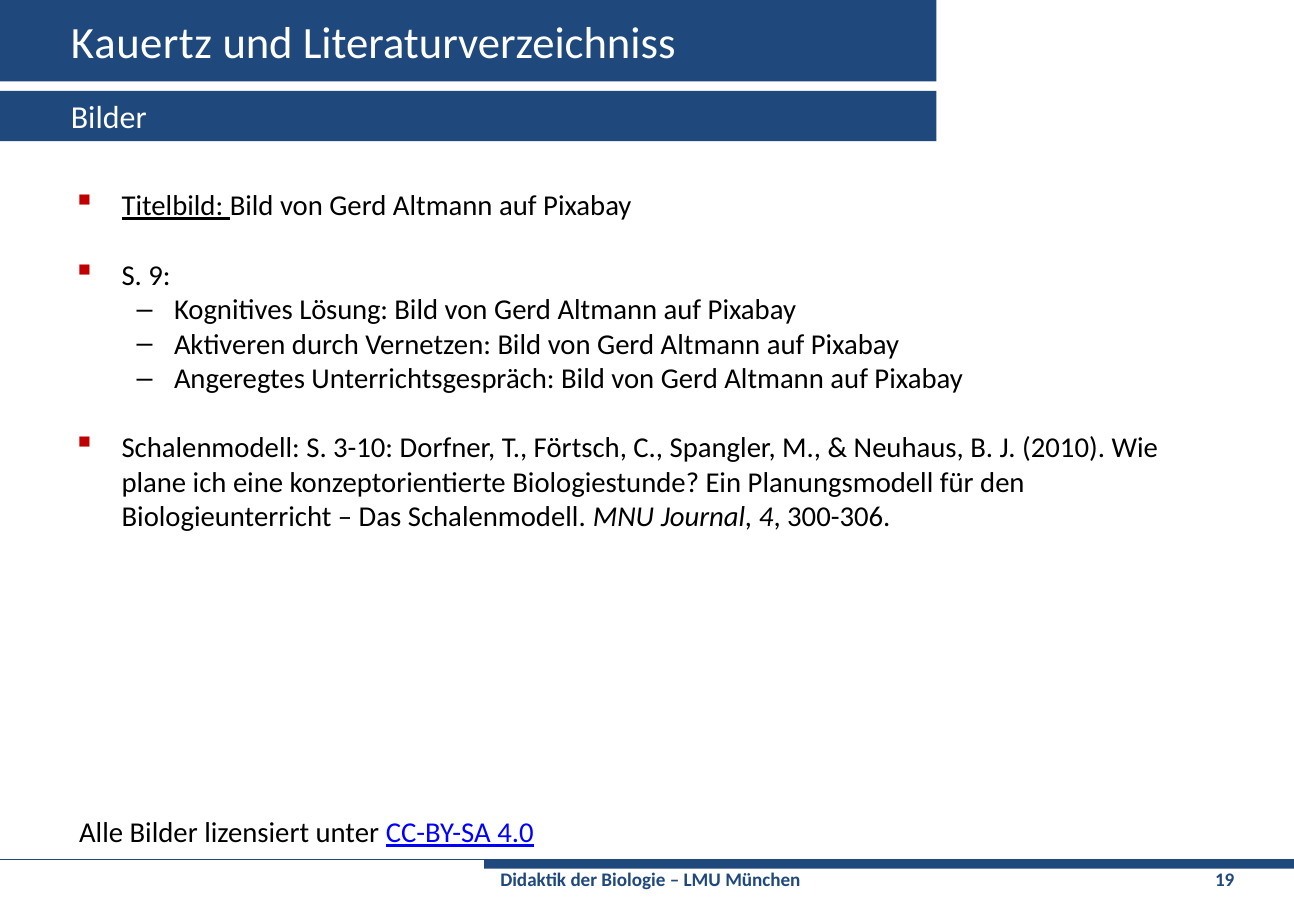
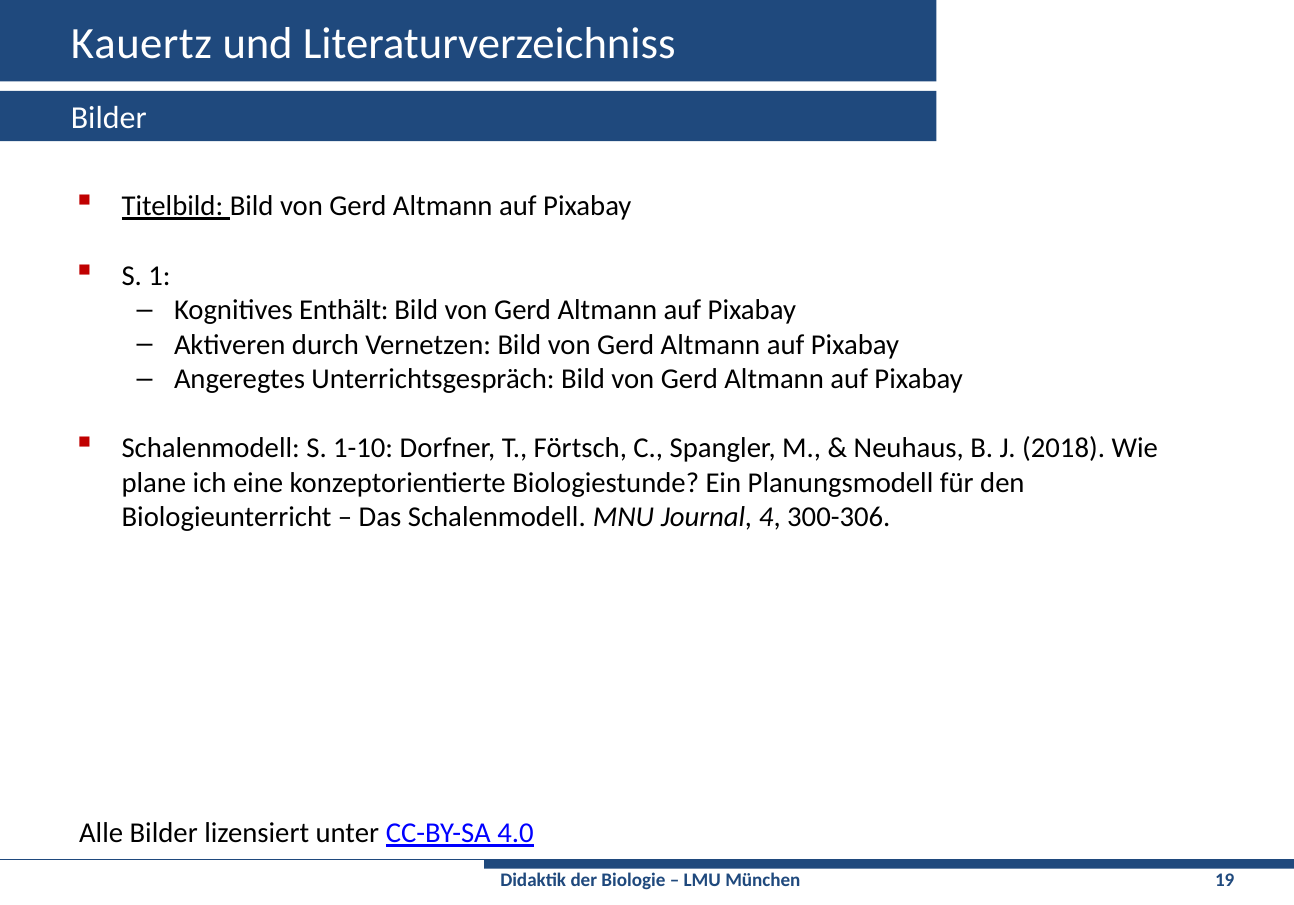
9: 9 -> 1
Lösung: Lösung -> Enthält
3-10: 3-10 -> 1-10
2010: 2010 -> 2018
